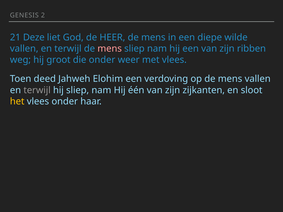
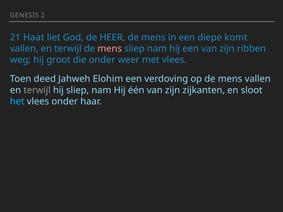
Deze: Deze -> Haat
wilde: wilde -> komt
het colour: yellow -> light blue
